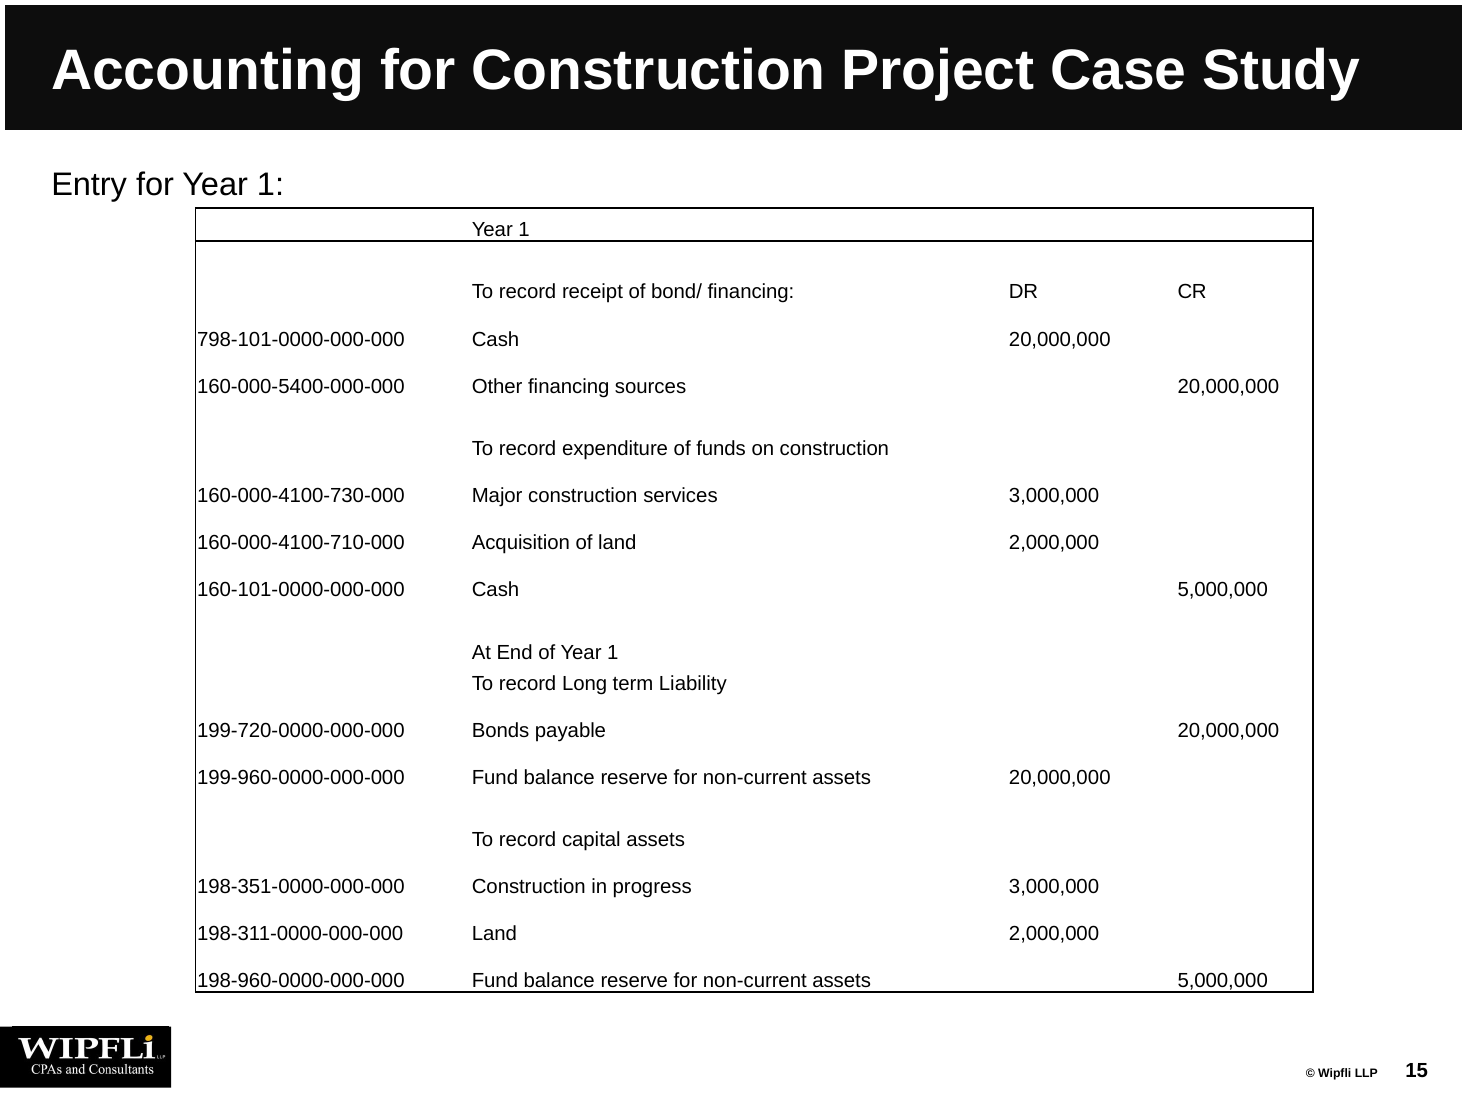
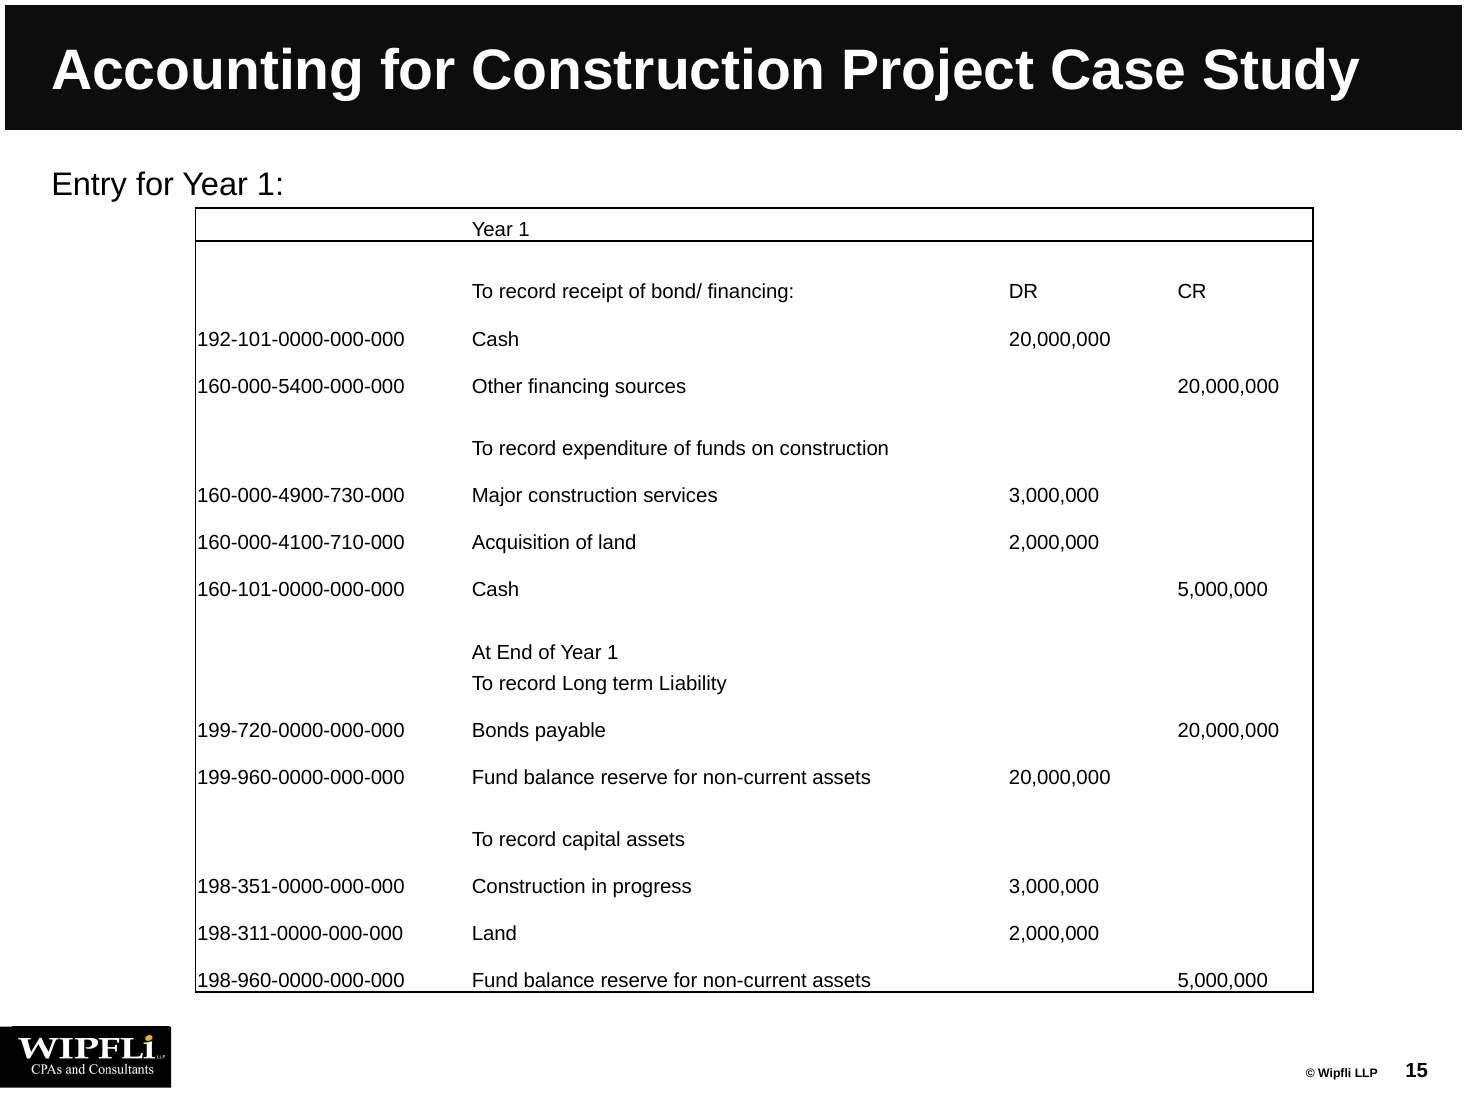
798-101-0000-000-000: 798-101-0000-000-000 -> 192-101-0000-000-000
160-000-4100-730-000: 160-000-4100-730-000 -> 160-000-4900-730-000
